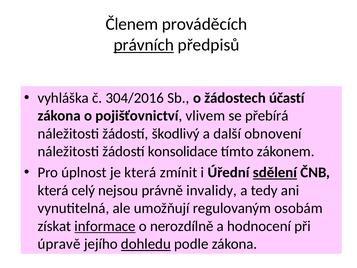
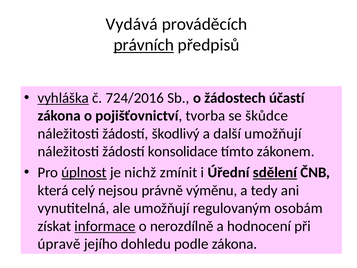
Členem: Členem -> Vydává
vyhláška underline: none -> present
304/2016: 304/2016 -> 724/2016
vlivem: vlivem -> tvorba
přebírá: přebírá -> škůdce
další obnovení: obnovení -> umožňují
úplnost underline: none -> present
je která: která -> nichž
invalidy: invalidy -> výměnu
dohledu underline: present -> none
